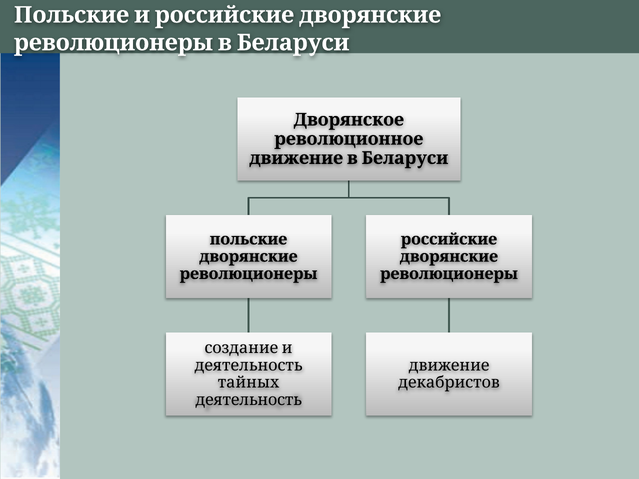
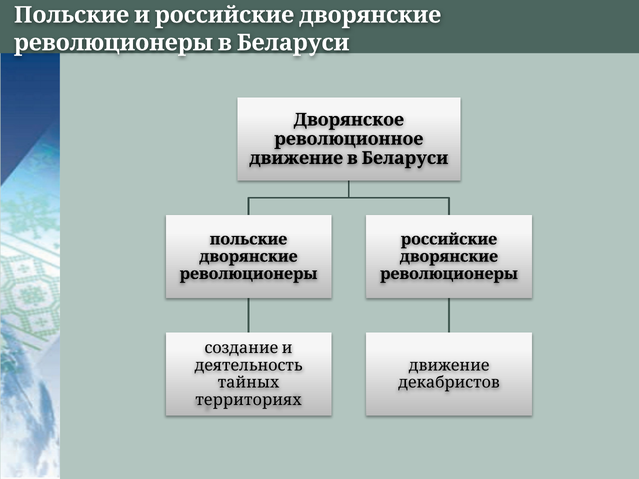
деятельность at (249, 400): деятельность -> территориях
